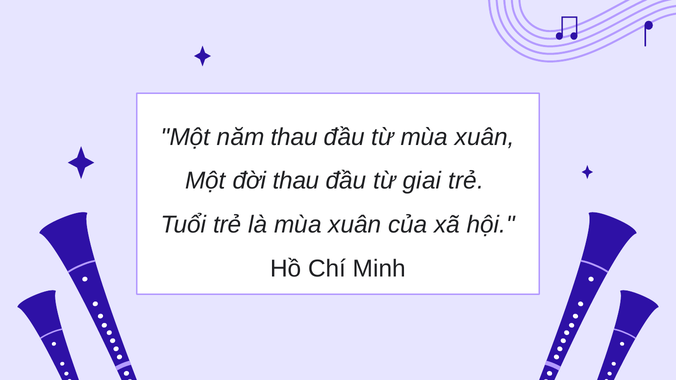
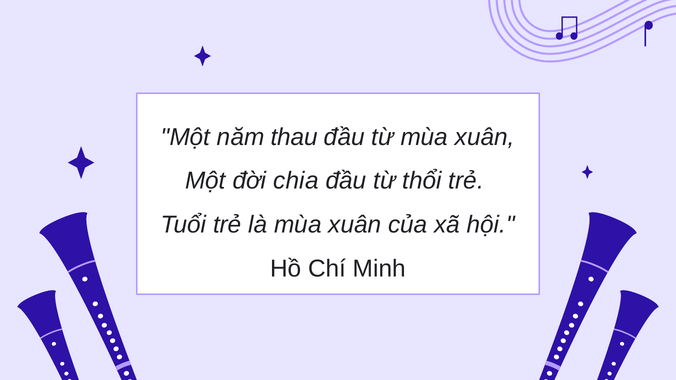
đời thau: thau -> chia
giai: giai -> thổi
